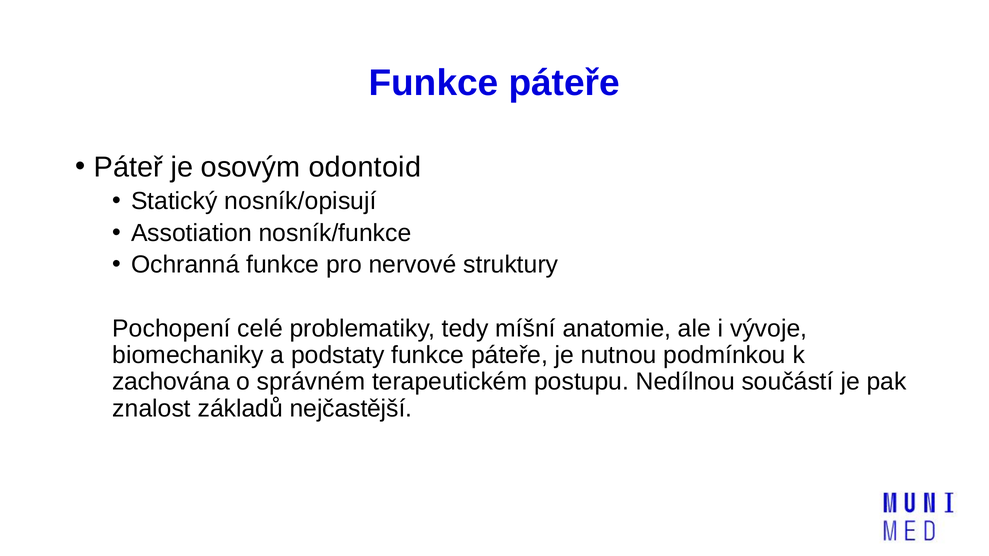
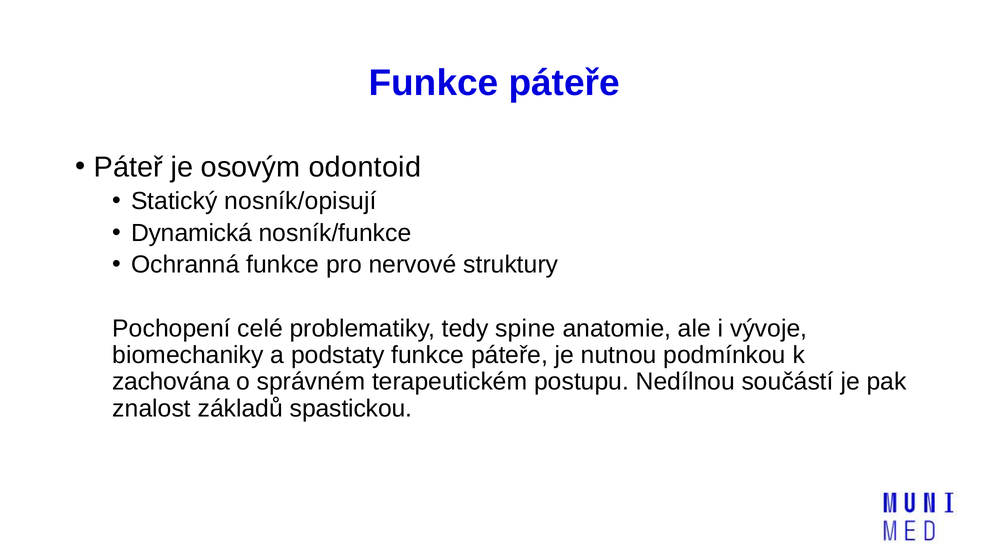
Assotiation: Assotiation -> Dynamická
míšní: míšní -> spine
nejčastější: nejčastější -> spastickou
